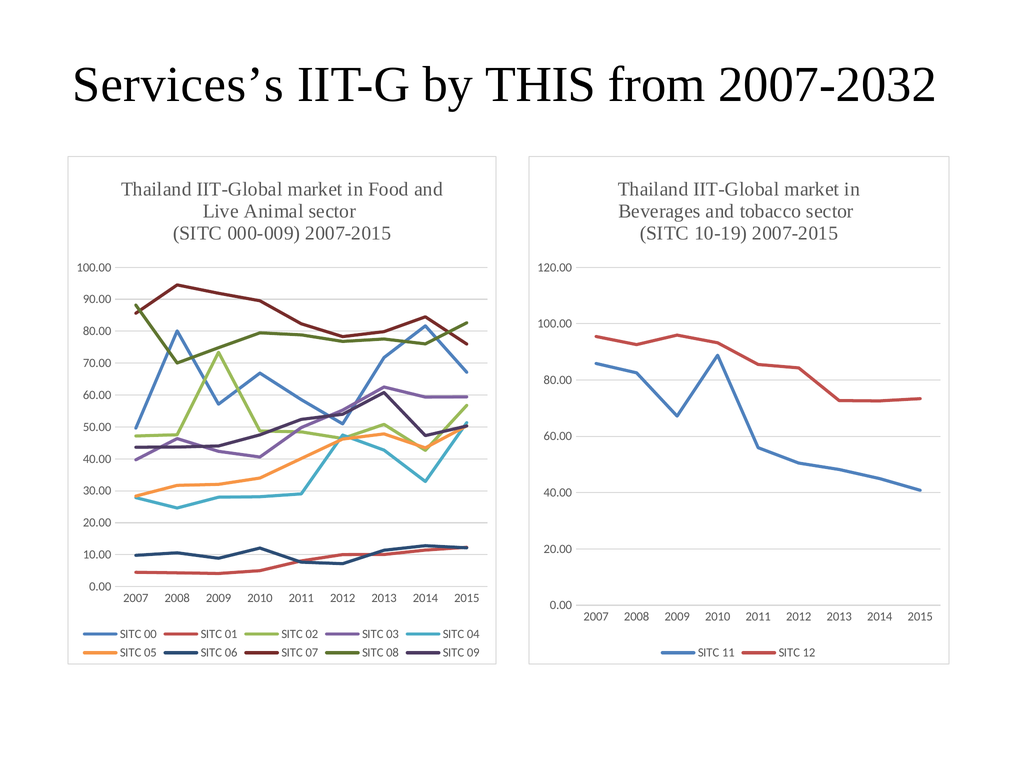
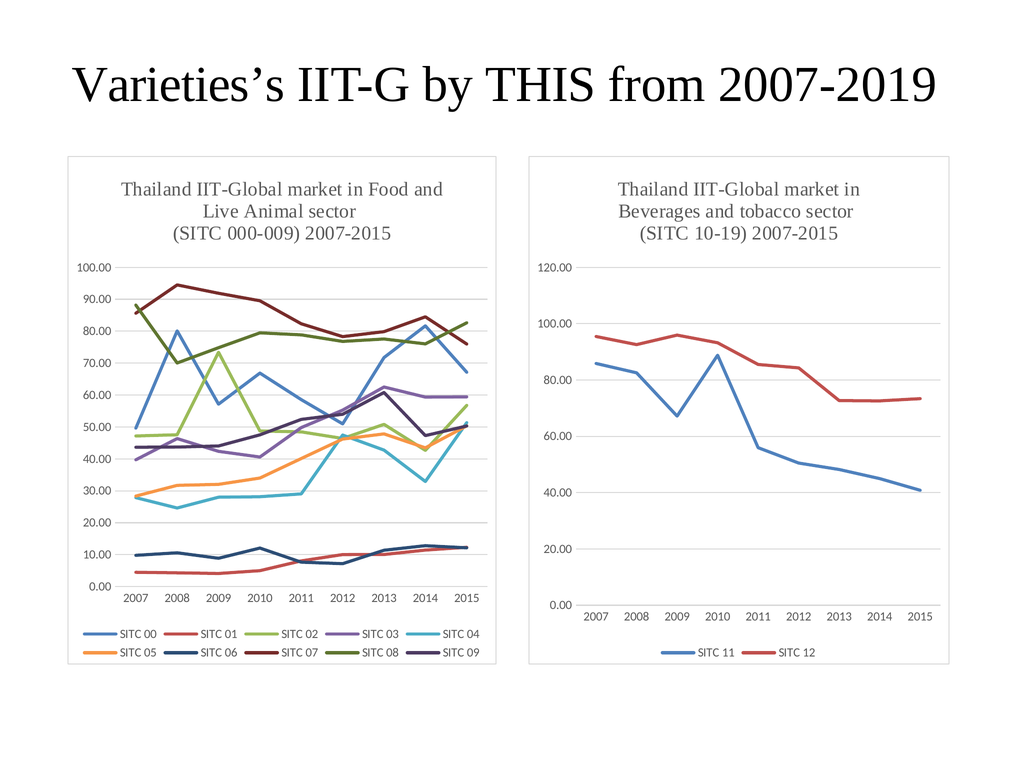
Services’s: Services’s -> Varieties’s
2007-2032: 2007-2032 -> 2007-2019
